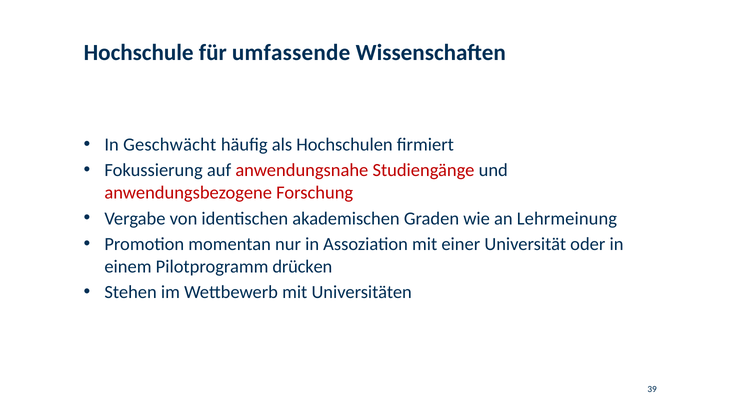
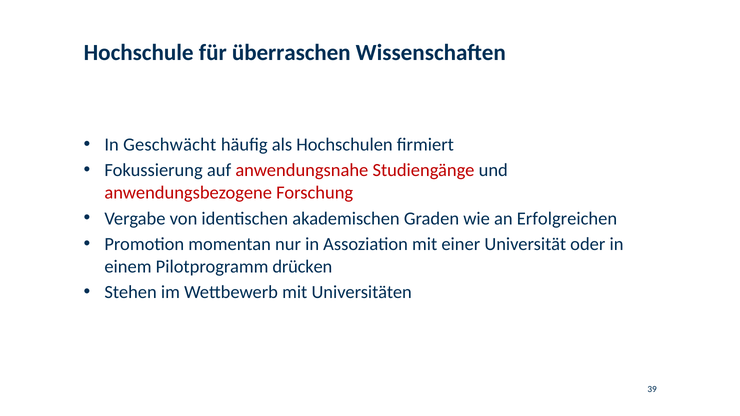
umfassende: umfassende -> überraschen
Lehrmeinung: Lehrmeinung -> Erfolgreichen
